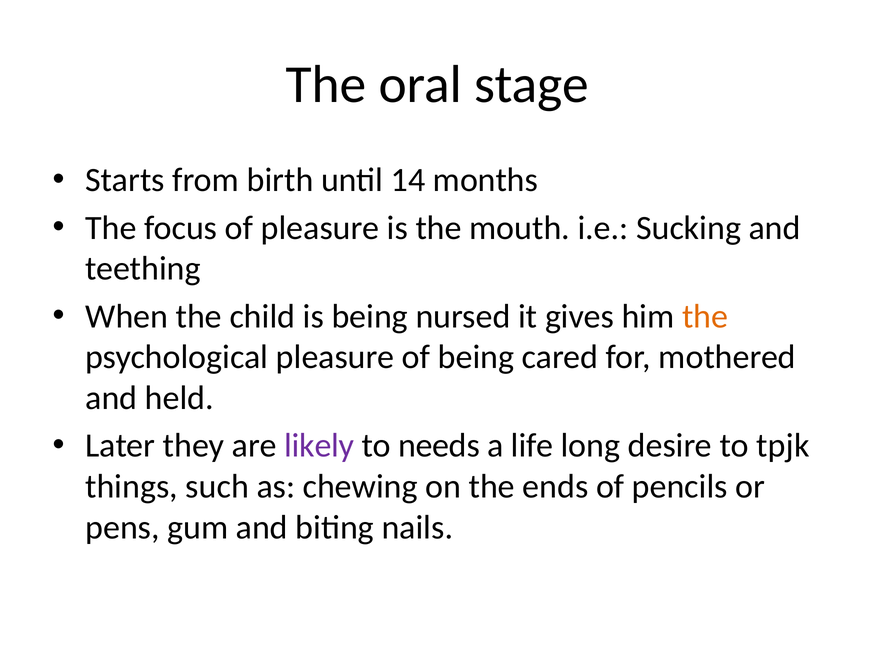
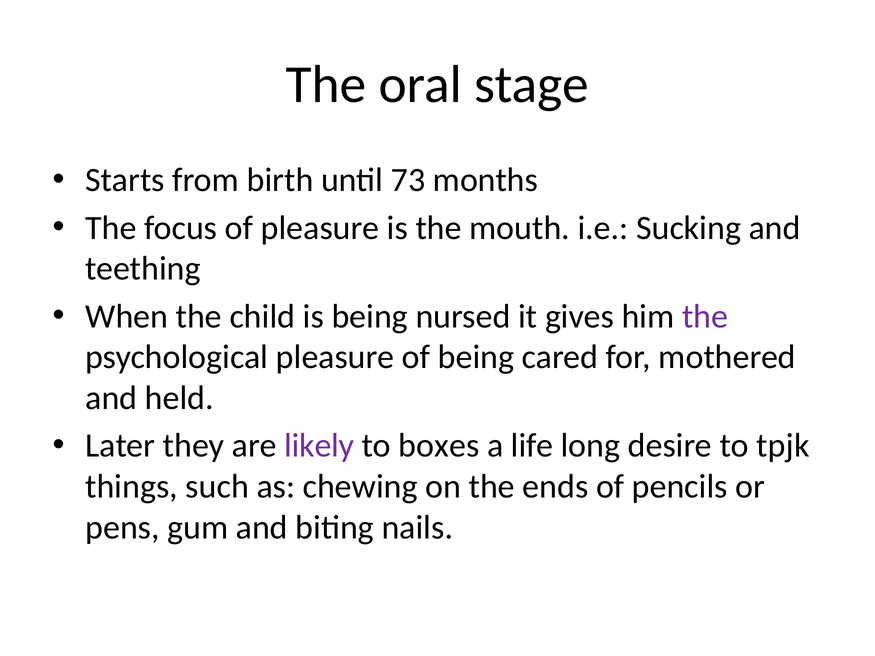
14: 14 -> 73
the at (705, 317) colour: orange -> purple
needs: needs -> boxes
